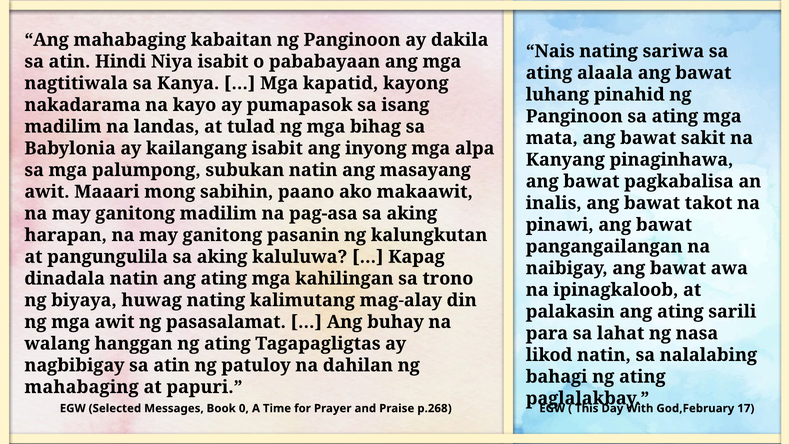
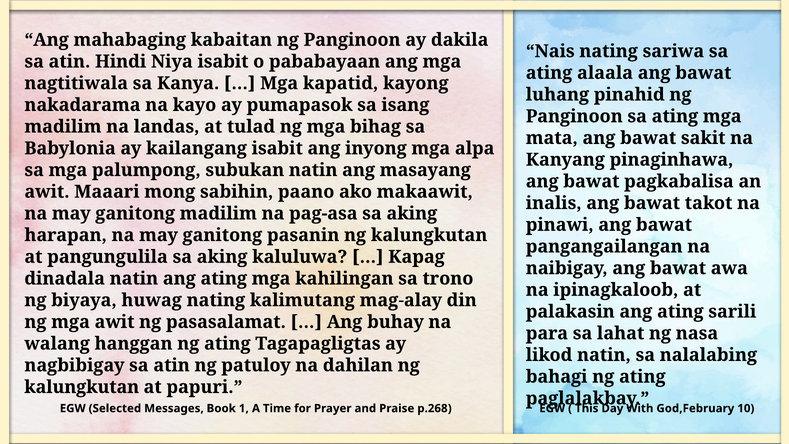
mahabaging at (82, 387): mahabaging -> kalungkutan
0: 0 -> 1
17: 17 -> 10
